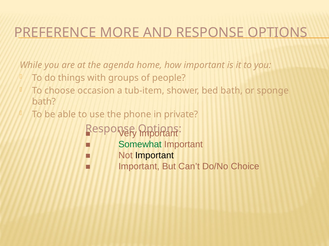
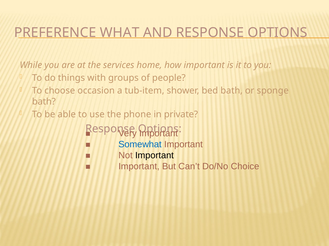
MORE: MORE -> WHAT
agenda: agenda -> services
Somewhat colour: green -> blue
